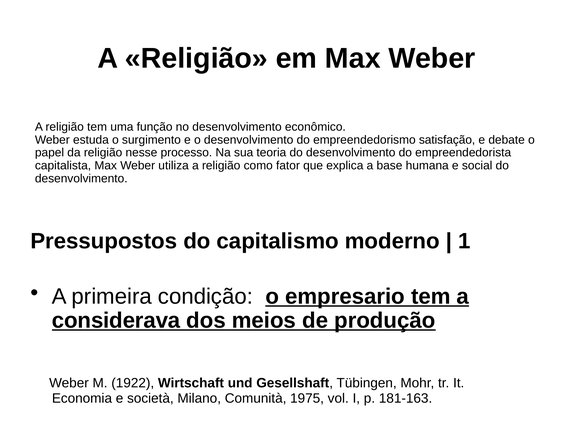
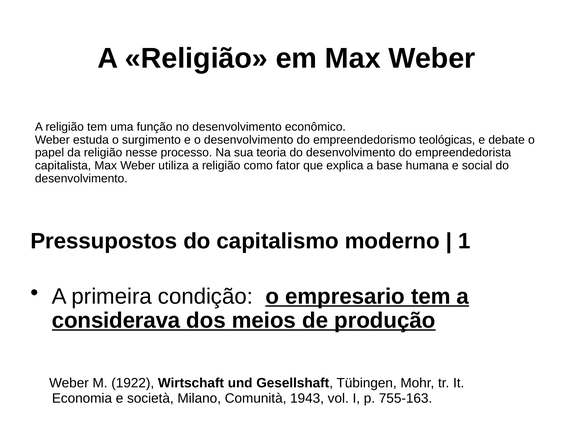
satisfação: satisfação -> teológicas
1975: 1975 -> 1943
181-163: 181-163 -> 755-163
